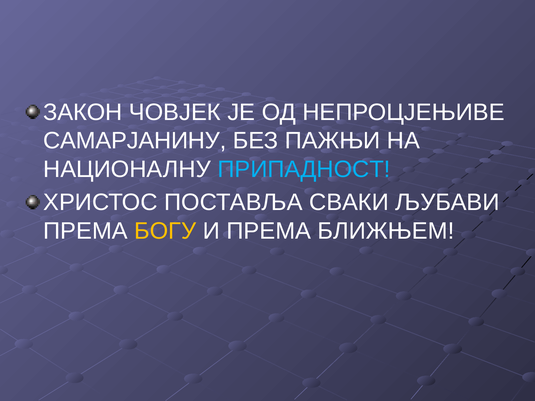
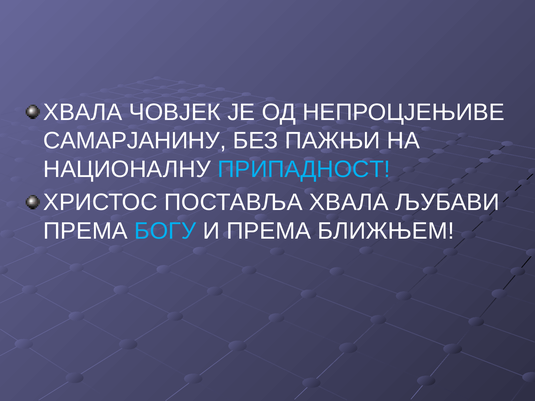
ЗАКОН at (83, 112): ЗАКОН -> ХВАЛА
ПОСТАВЉА СВАКИ: СВАКИ -> ХВАЛА
БОГУ colour: yellow -> light blue
